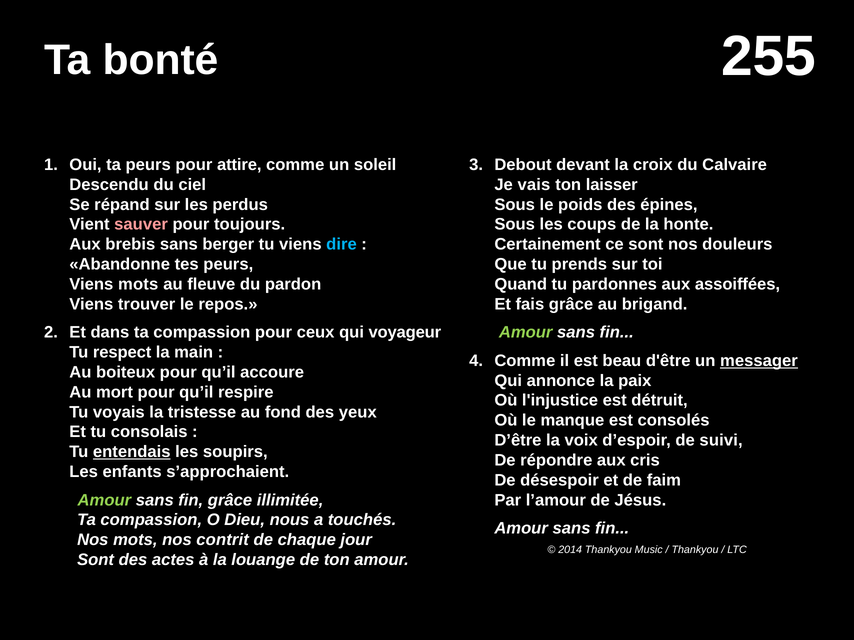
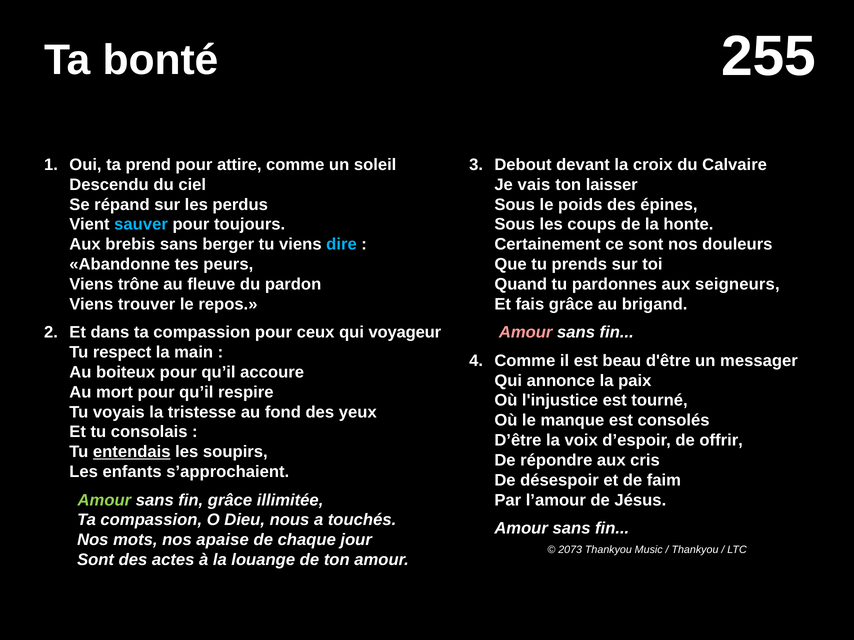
ta peurs: peurs -> prend
sauver colour: pink -> light blue
Viens mots: mots -> trône
assoiffées: assoiffées -> seigneurs
Amour at (526, 333) colour: light green -> pink
messager underline: present -> none
détruit: détruit -> tourné
suivi: suivi -> offrir
contrit: contrit -> apaise
2014: 2014 -> 2073
